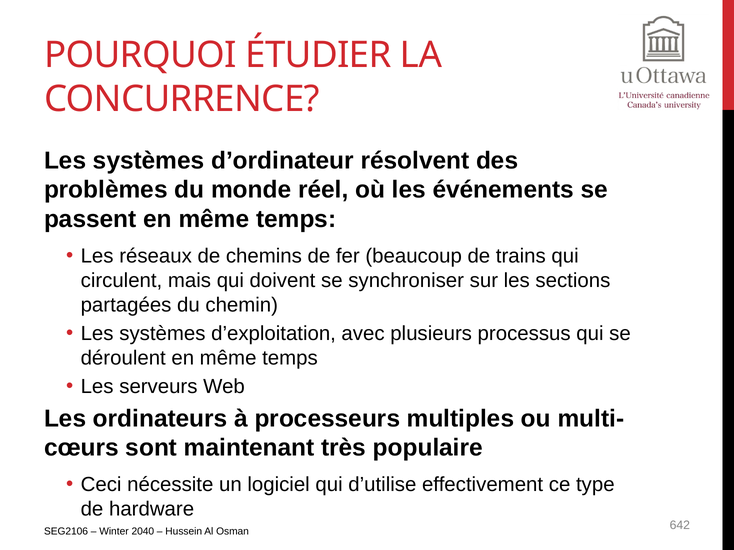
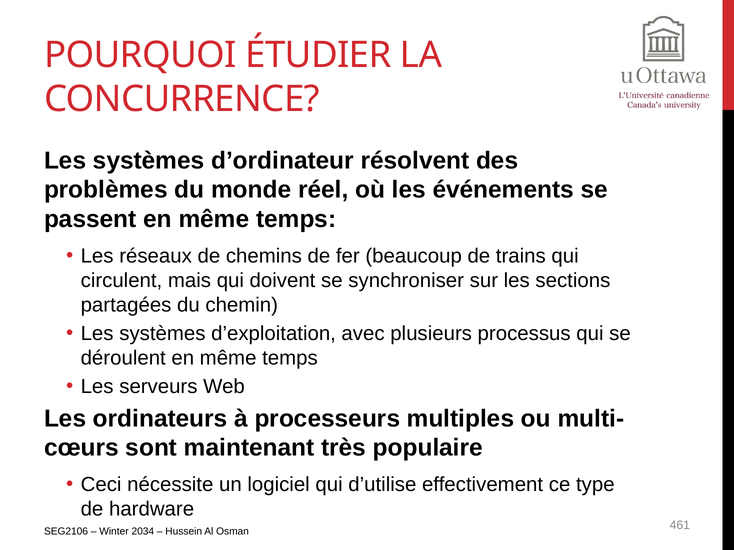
2040: 2040 -> 2034
642: 642 -> 461
